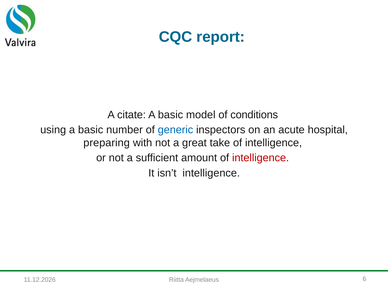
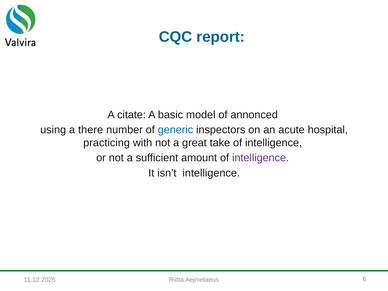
conditions: conditions -> annonced
using a basic: basic -> there
preparing: preparing -> practicing
intelligence at (261, 158) colour: red -> purple
